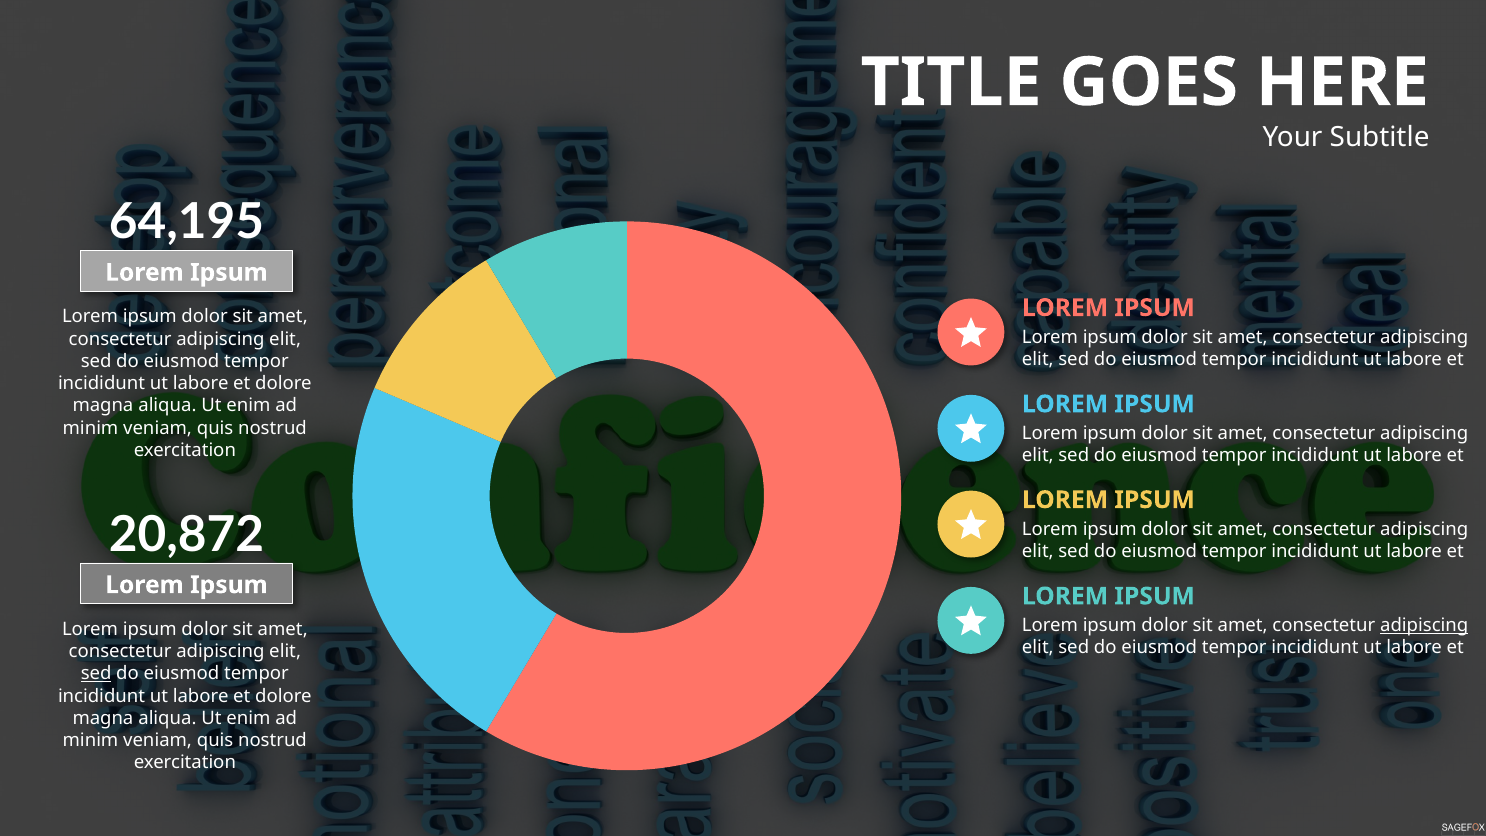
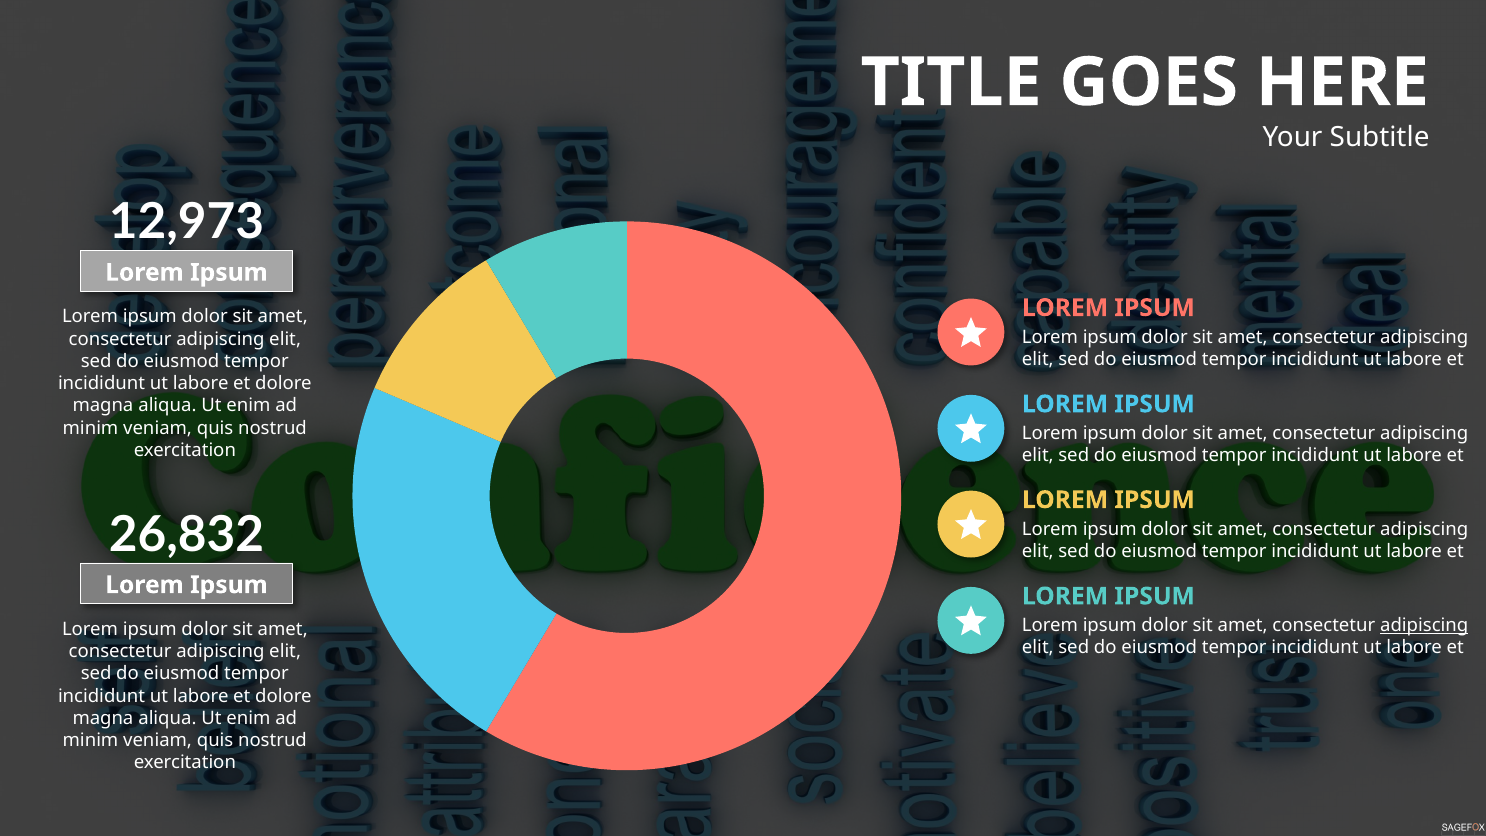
64,195: 64,195 -> 12,973
20,872: 20,872 -> 26,832
sed at (96, 674) underline: present -> none
